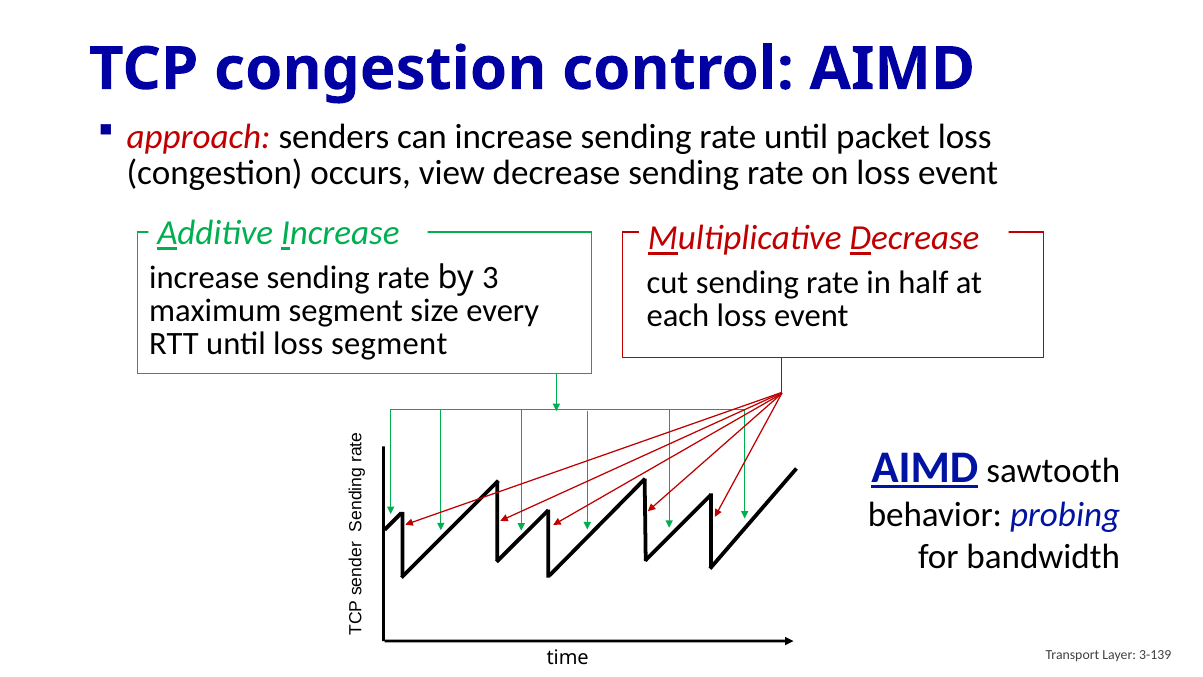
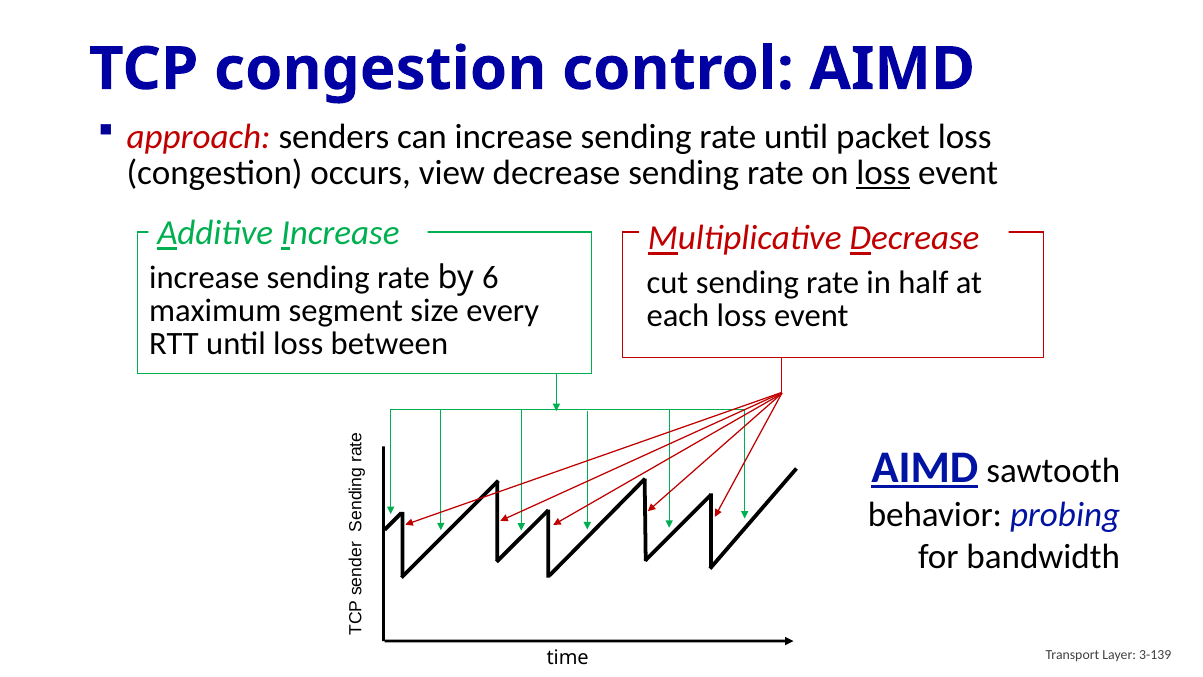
loss at (883, 173) underline: none -> present
3: 3 -> 6
loss segment: segment -> between
